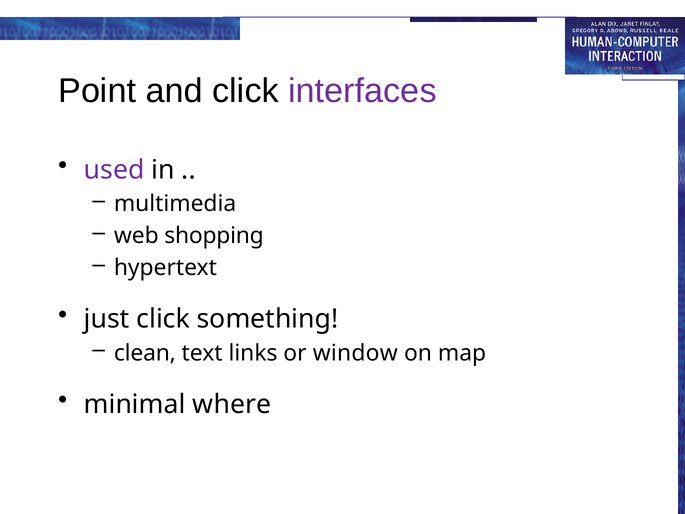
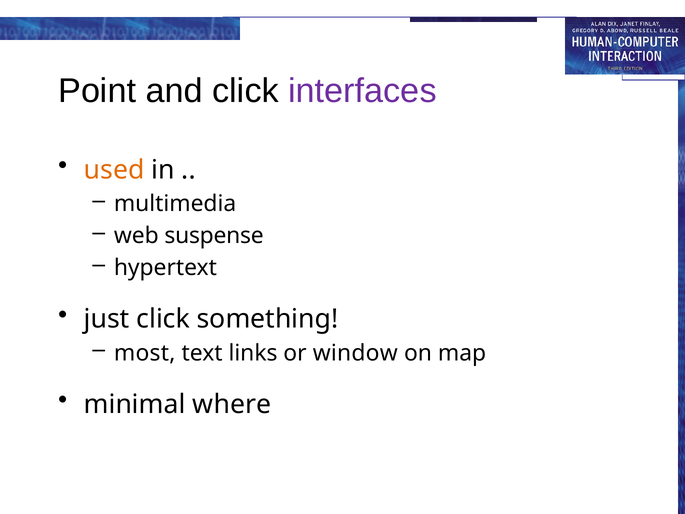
used colour: purple -> orange
shopping: shopping -> suspense
clean: clean -> most
